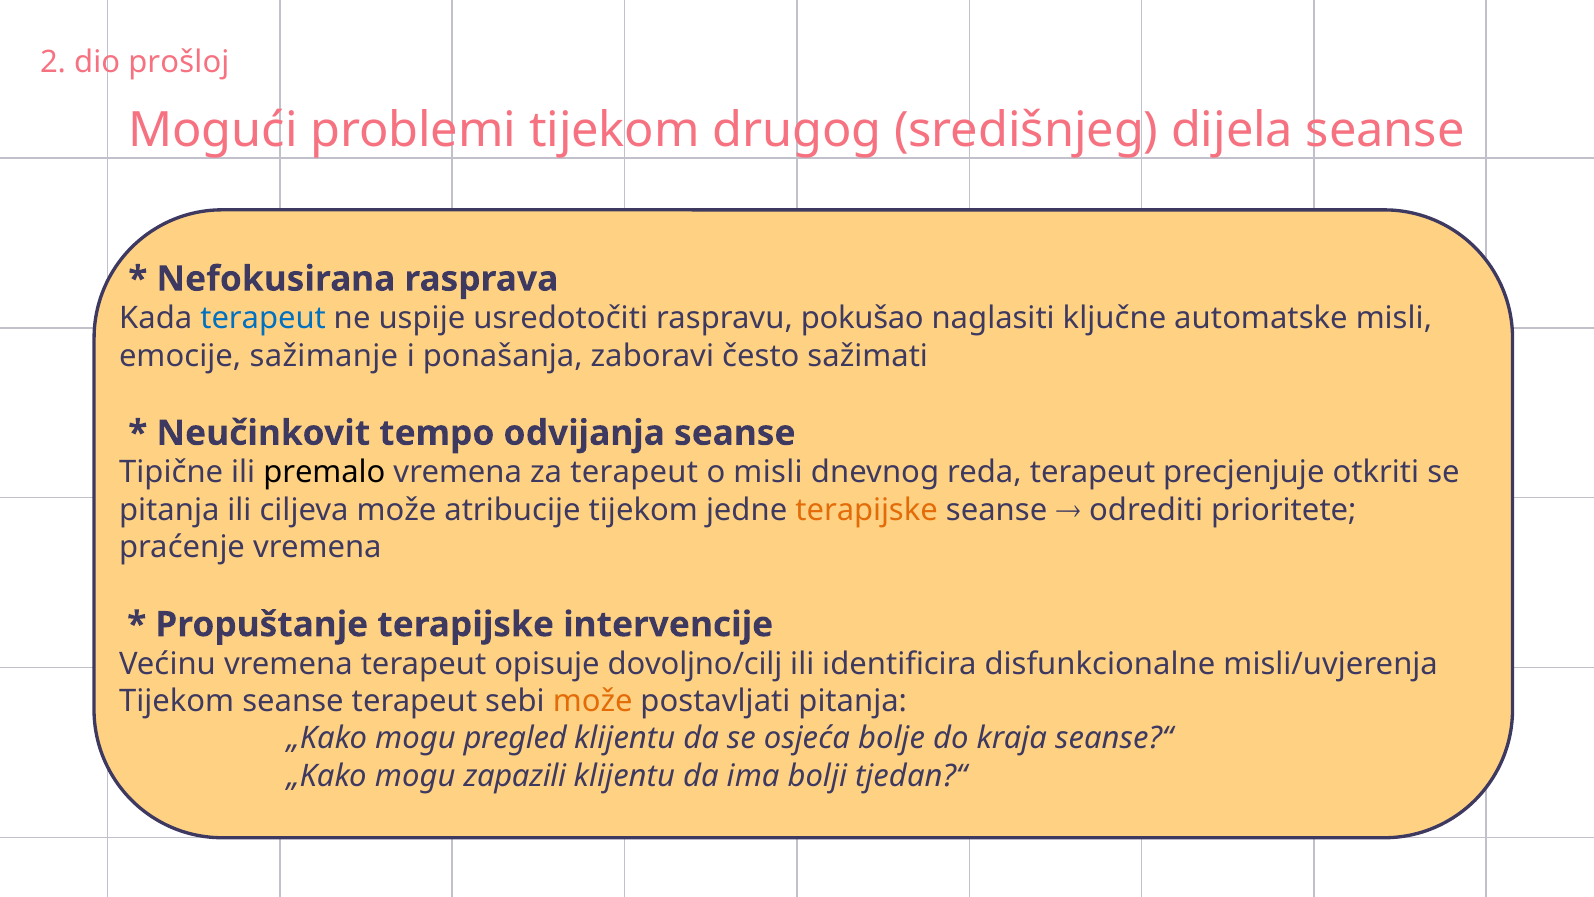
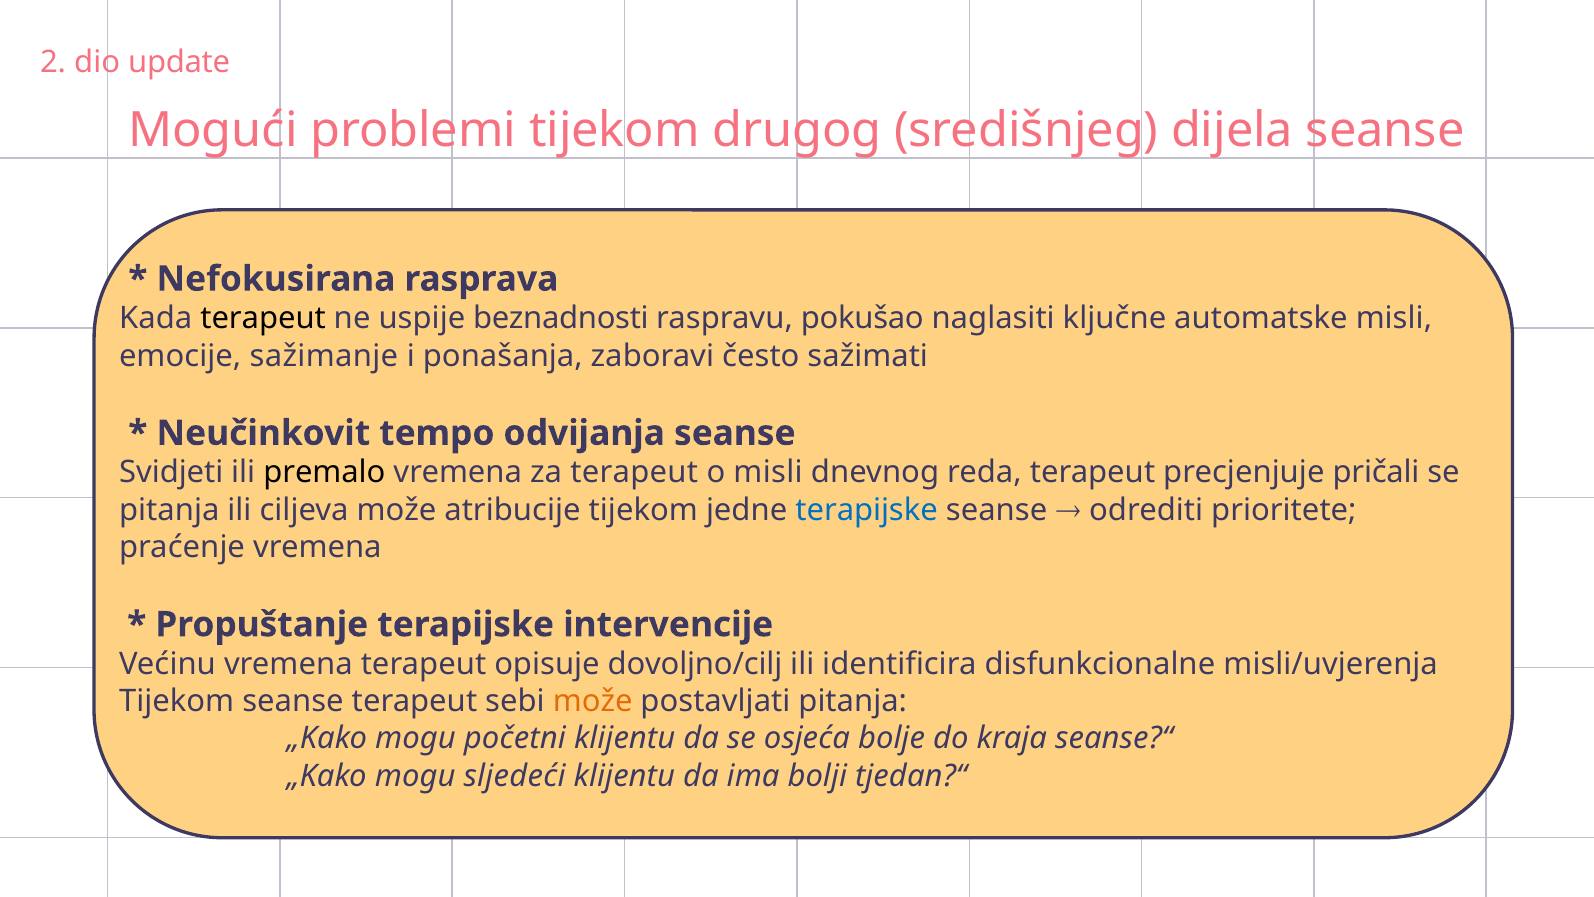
prošloj: prošloj -> update
terapeut at (263, 318) colour: blue -> black
usredotočiti: usredotočiti -> beznadnosti
Tipične: Tipične -> Svidjeti
otkriti: otkriti -> pričali
terapijske at (867, 510) colour: orange -> blue
pregled: pregled -> početni
zapazili: zapazili -> sljedeći
